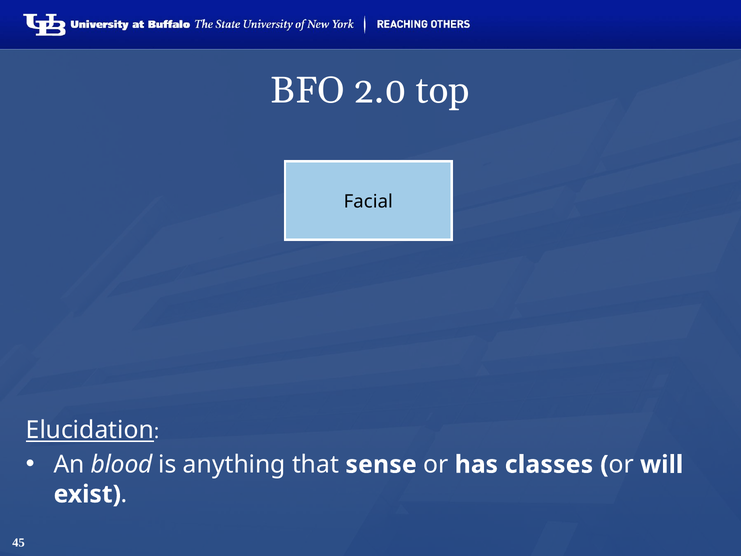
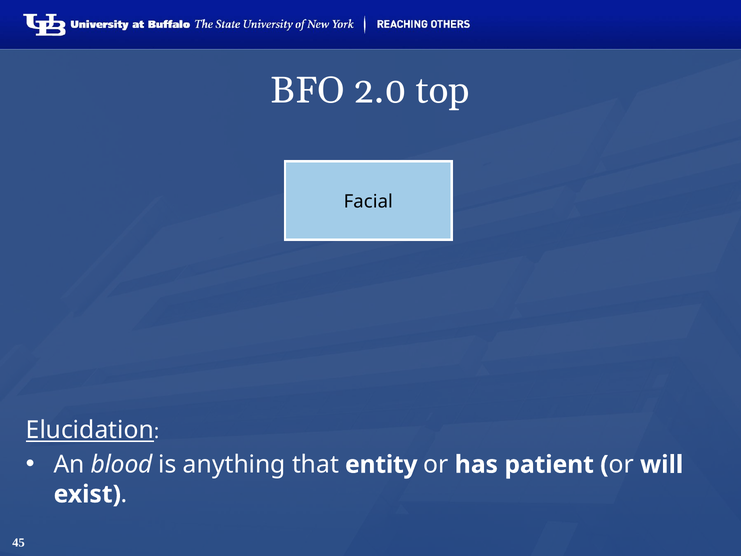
sense: sense -> entity
classes: classes -> patient
